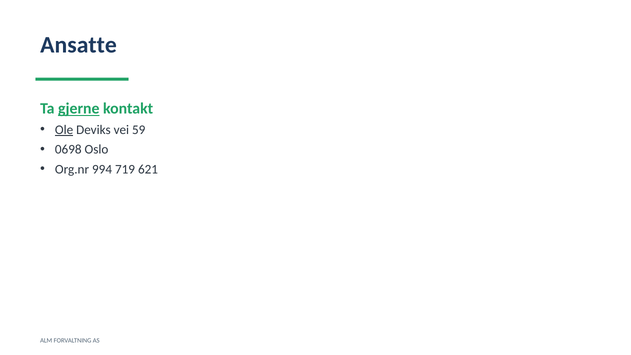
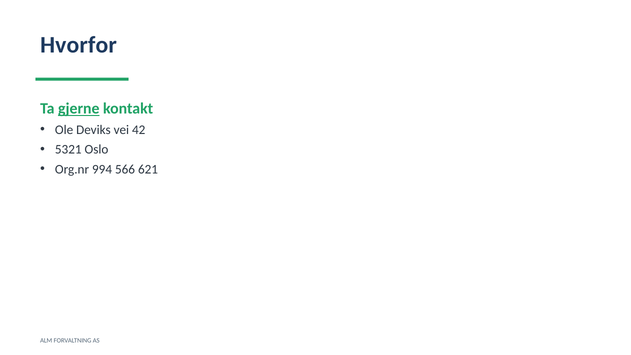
Ansatte: Ansatte -> Hvorfor
Ole underline: present -> none
59: 59 -> 42
0698: 0698 -> 5321
719: 719 -> 566
